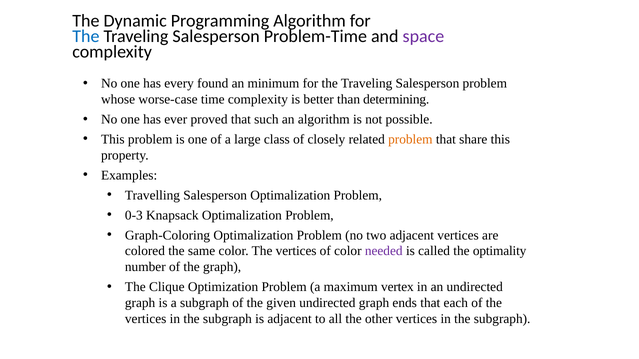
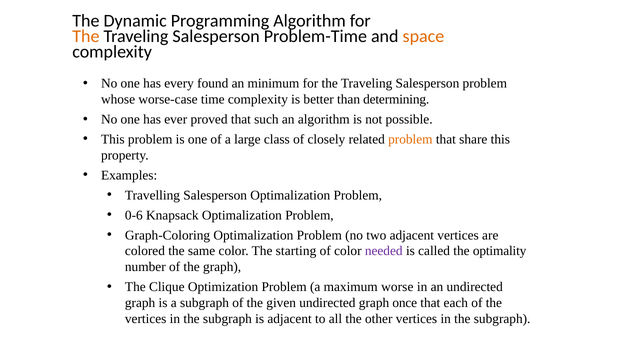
The at (86, 36) colour: blue -> orange
space colour: purple -> orange
0-3: 0-3 -> 0-6
color The vertices: vertices -> starting
vertex: vertex -> worse
ends: ends -> once
